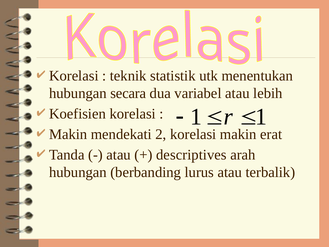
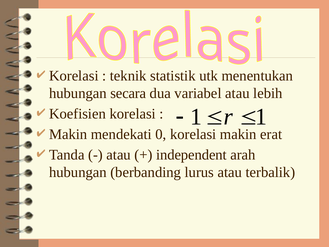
2: 2 -> 0
descriptives: descriptives -> independent
